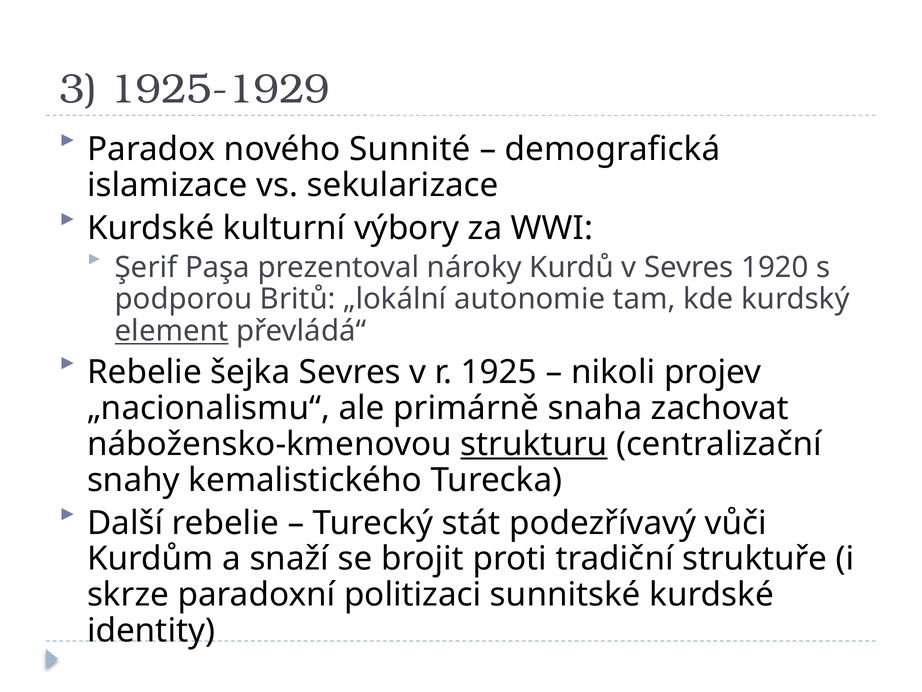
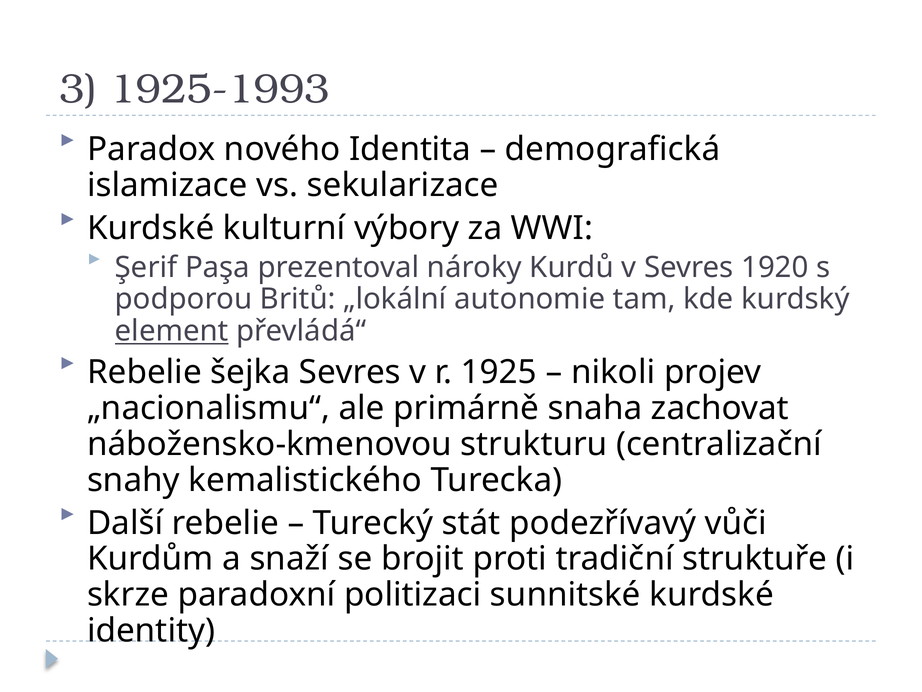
1925-1929: 1925-1929 -> 1925-1993
Sunnité: Sunnité -> Identita
strukturu underline: present -> none
